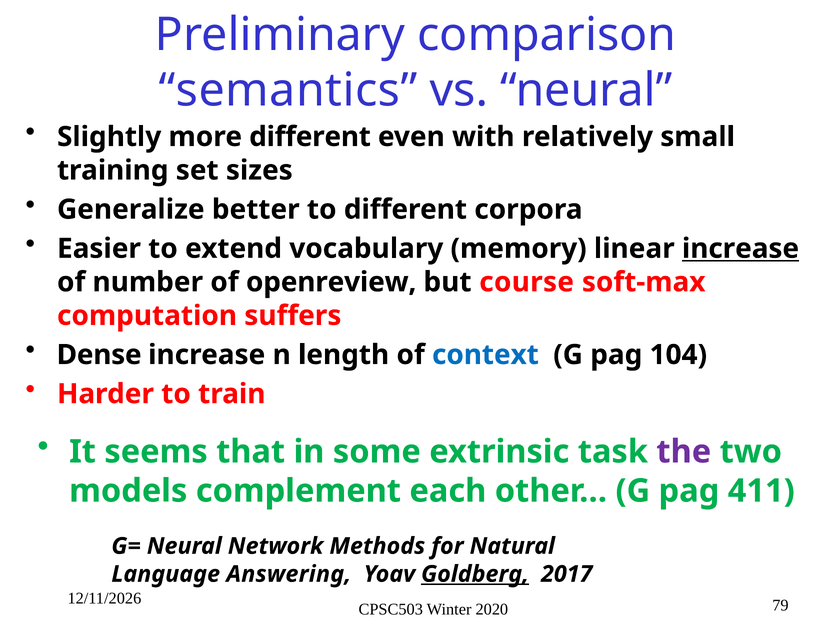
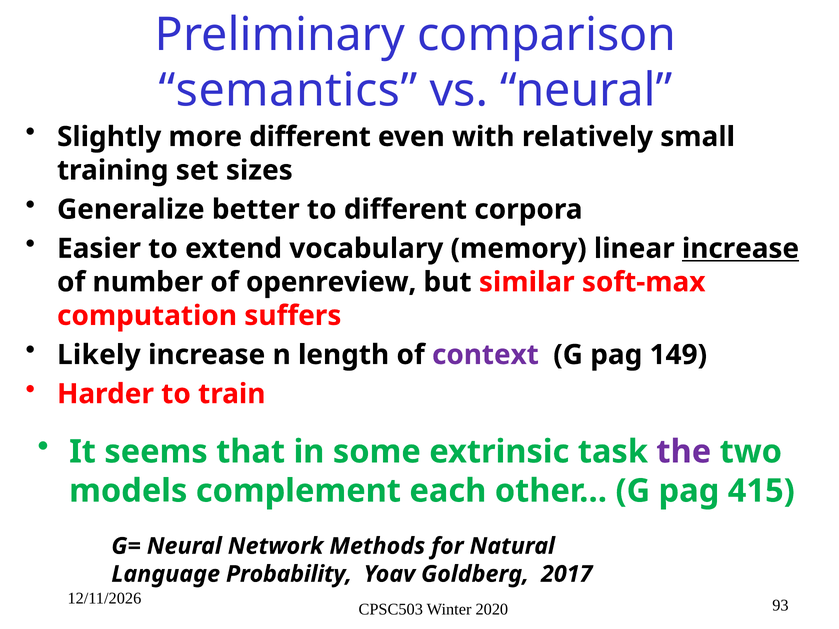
course: course -> similar
Dense: Dense -> Likely
context colour: blue -> purple
104: 104 -> 149
411: 411 -> 415
Answering: Answering -> Probability
Goldberg underline: present -> none
79: 79 -> 93
